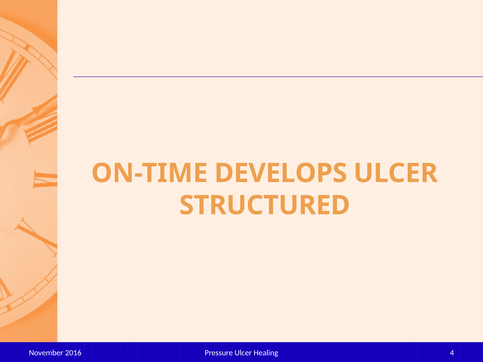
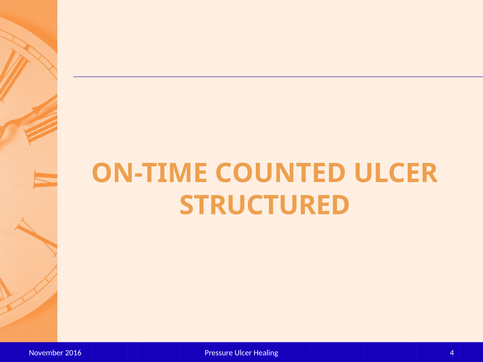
DEVELOPS: DEVELOPS -> COUNTED
